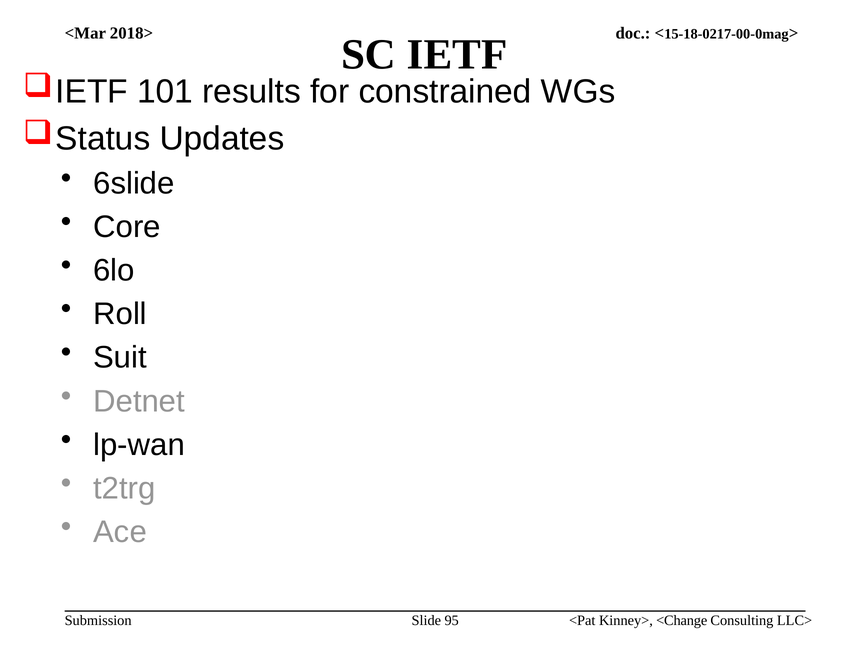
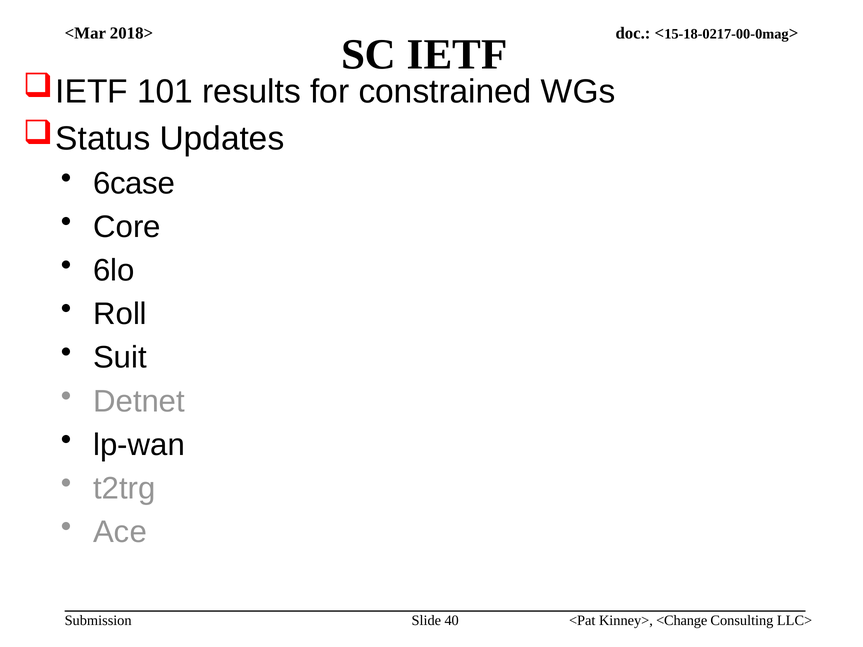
6slide: 6slide -> 6case
95: 95 -> 40
